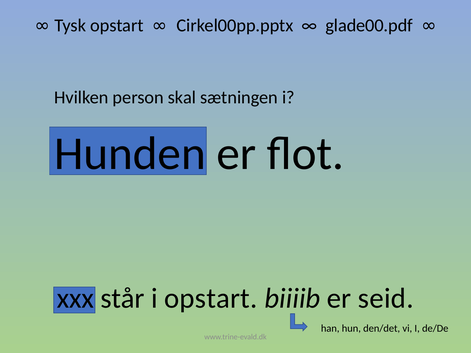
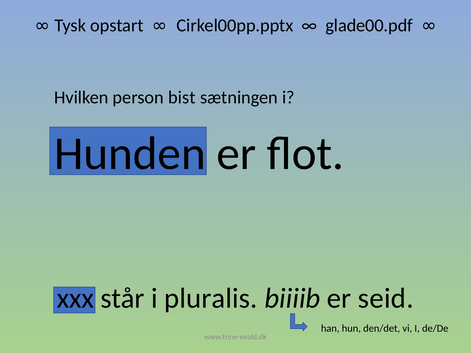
skal: skal -> bist
i opstart: opstart -> pluralis
